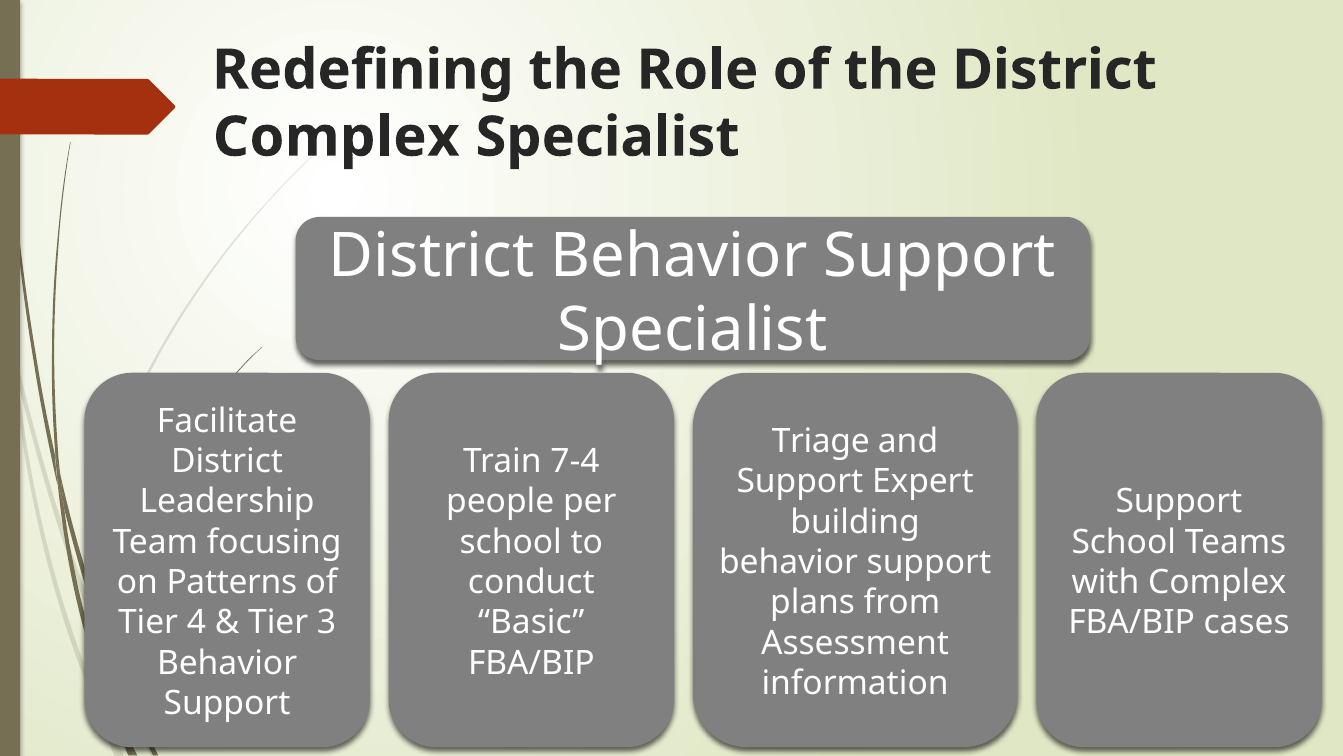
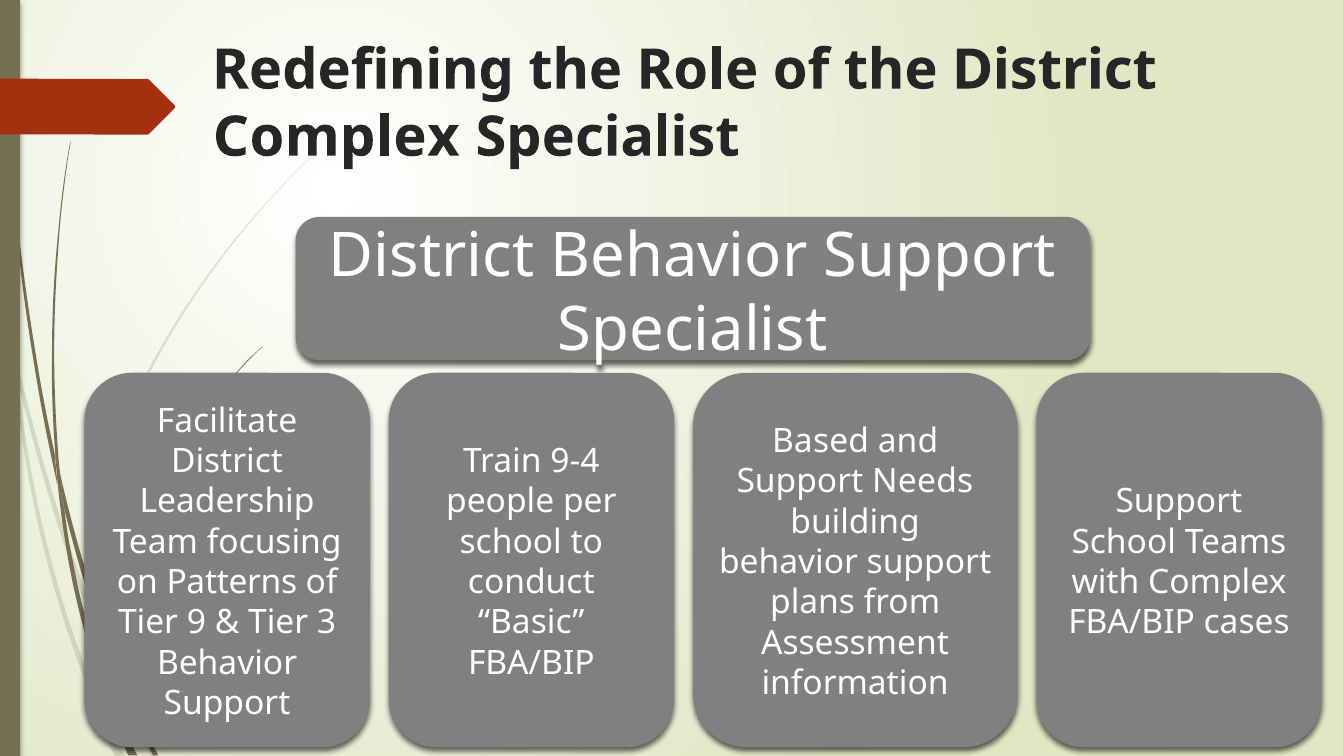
Triage: Triage -> Based
7-4: 7-4 -> 9-4
Expert: Expert -> Needs
4: 4 -> 9
